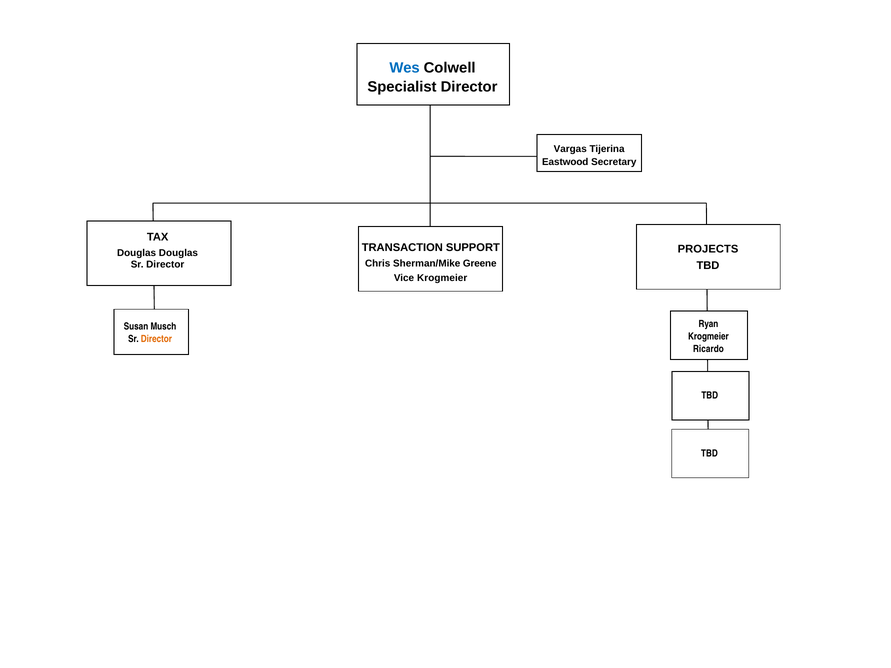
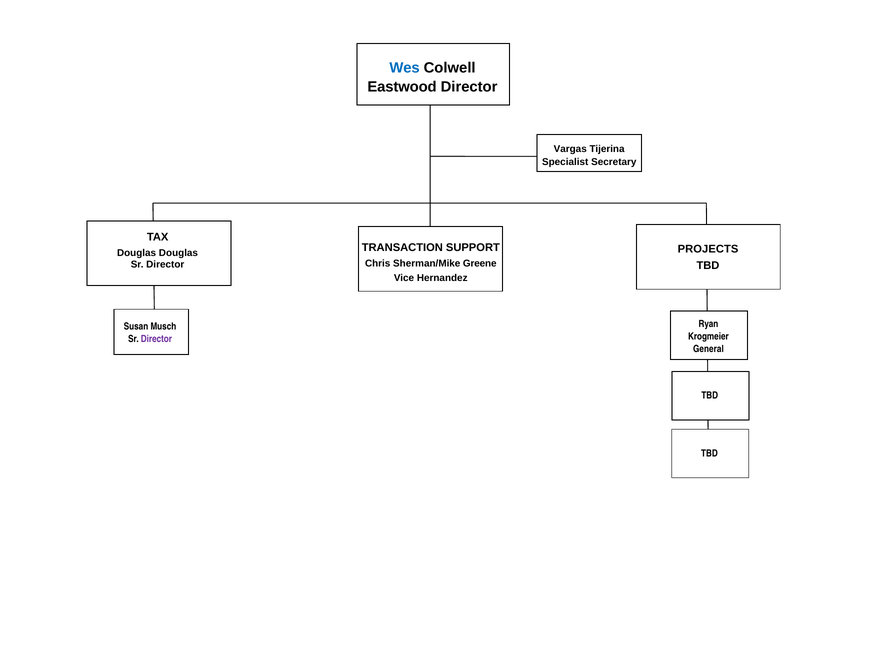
Specialist: Specialist -> Eastwood
Eastwood: Eastwood -> Specialist
Vice Krogmeier: Krogmeier -> Hernandez
Director at (156, 339) colour: orange -> purple
Ricardo: Ricardo -> General
